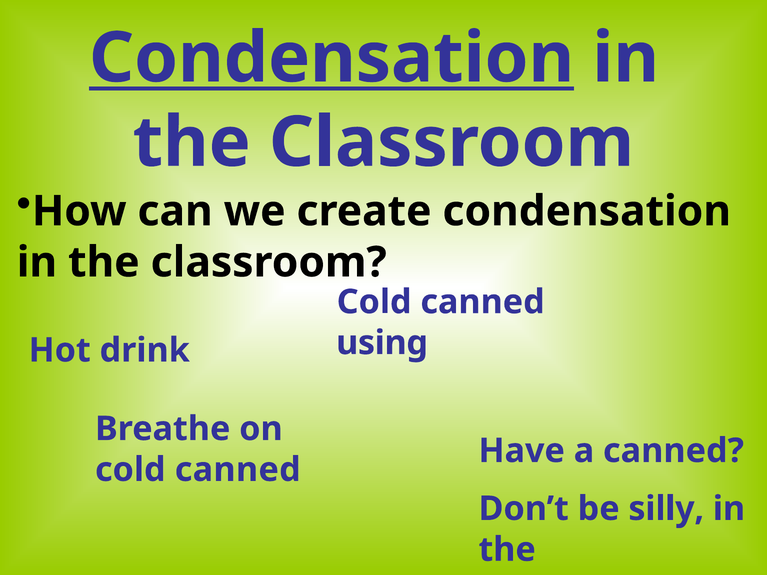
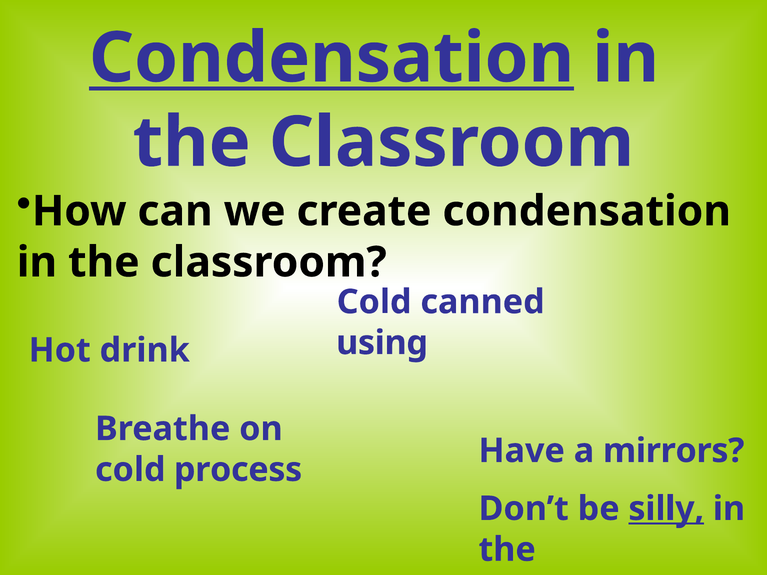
a canned: canned -> mirrors
canned at (238, 470): canned -> process
silly underline: none -> present
